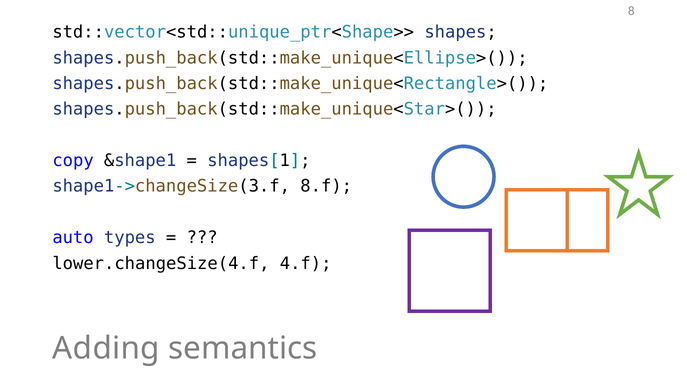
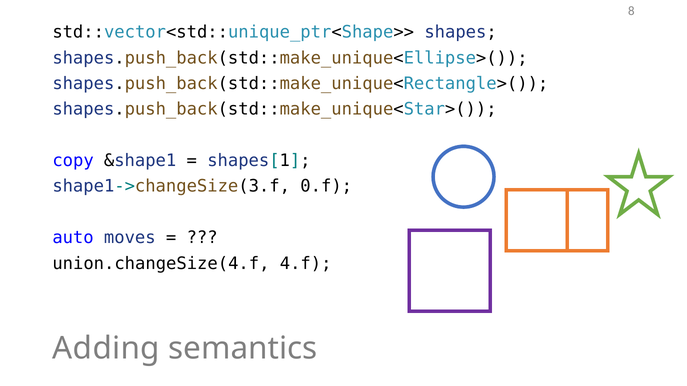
8.f: 8.f -> 0.f
types: types -> moves
lower.changeSize(4.f: lower.changeSize(4.f -> union.changeSize(4.f
